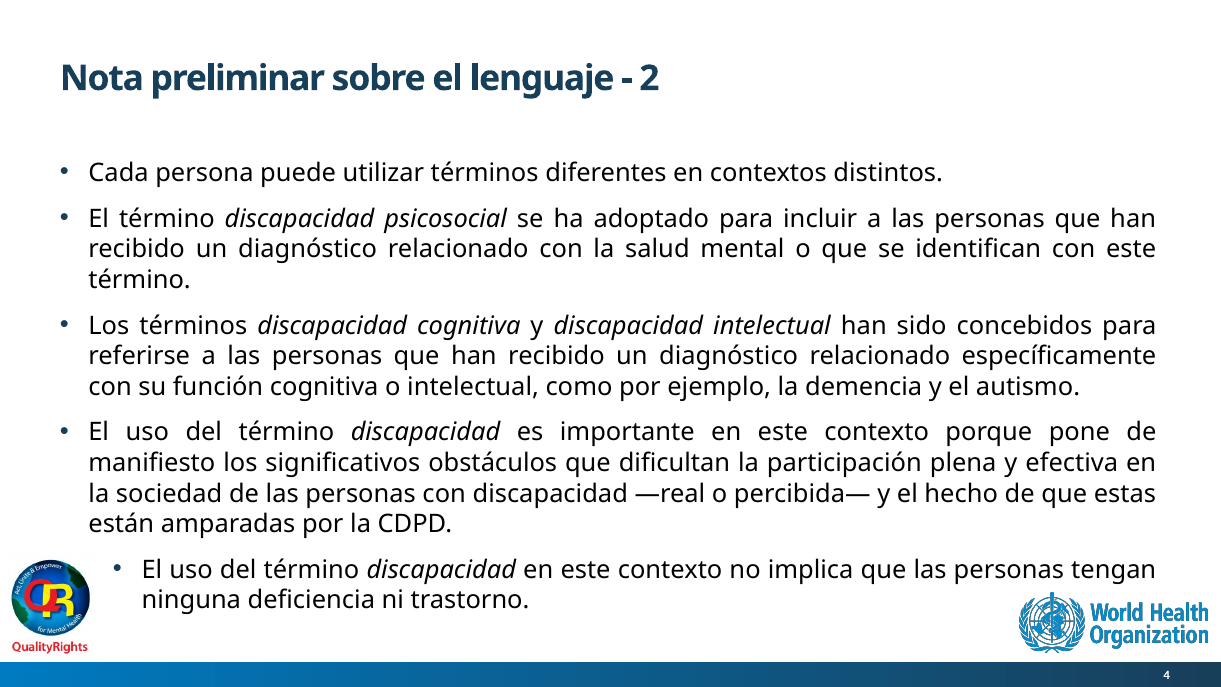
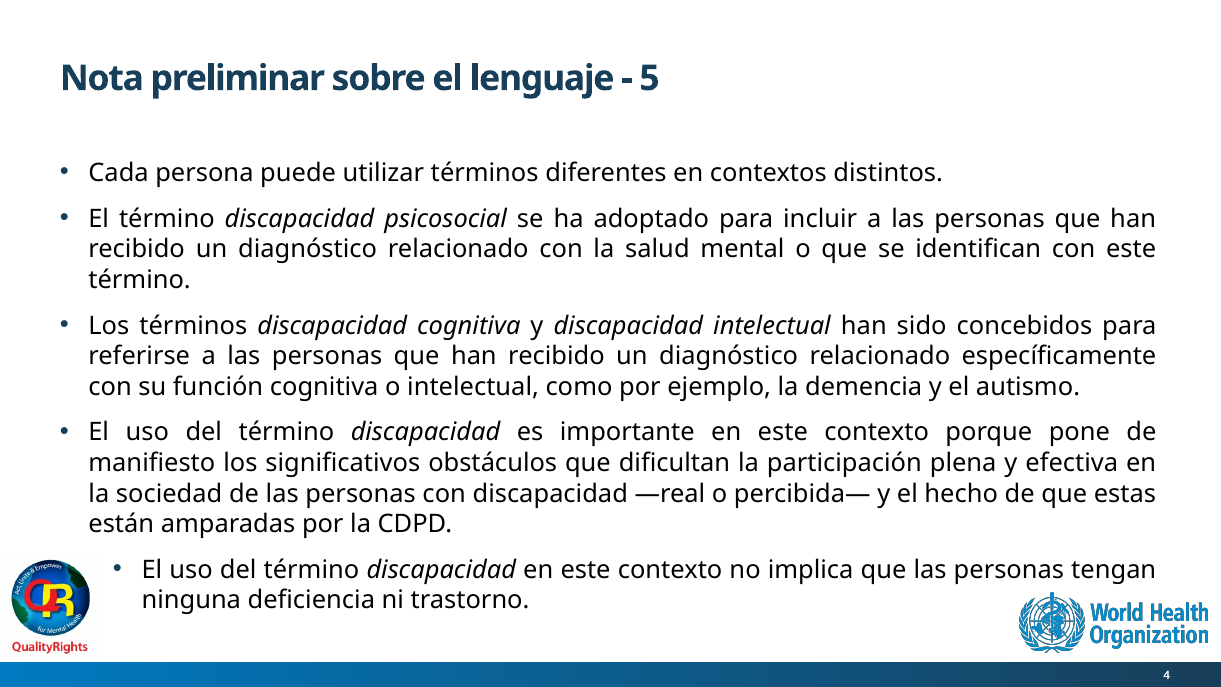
2: 2 -> 5
